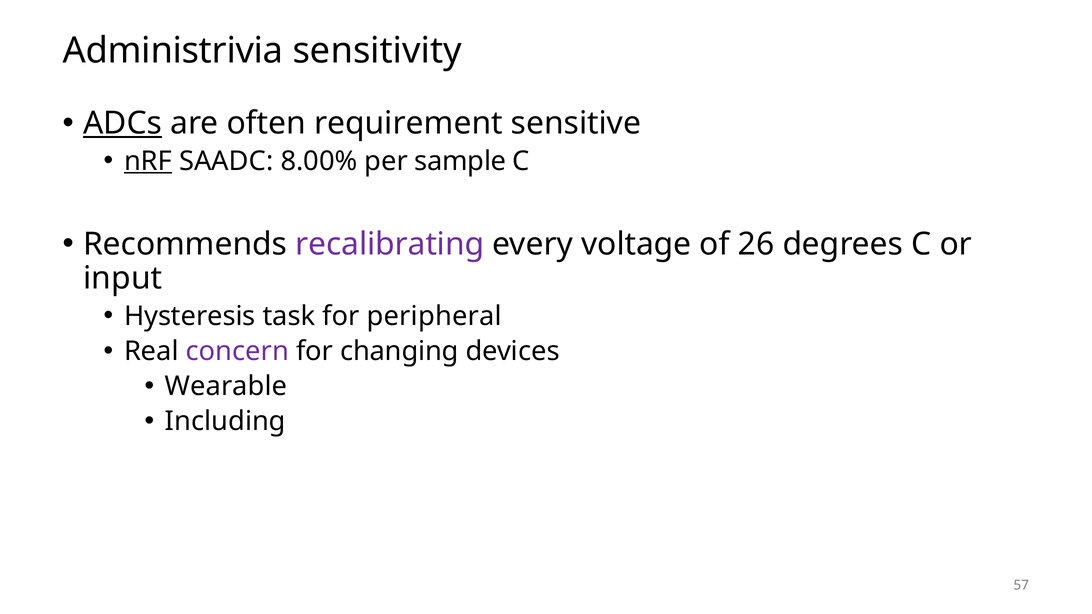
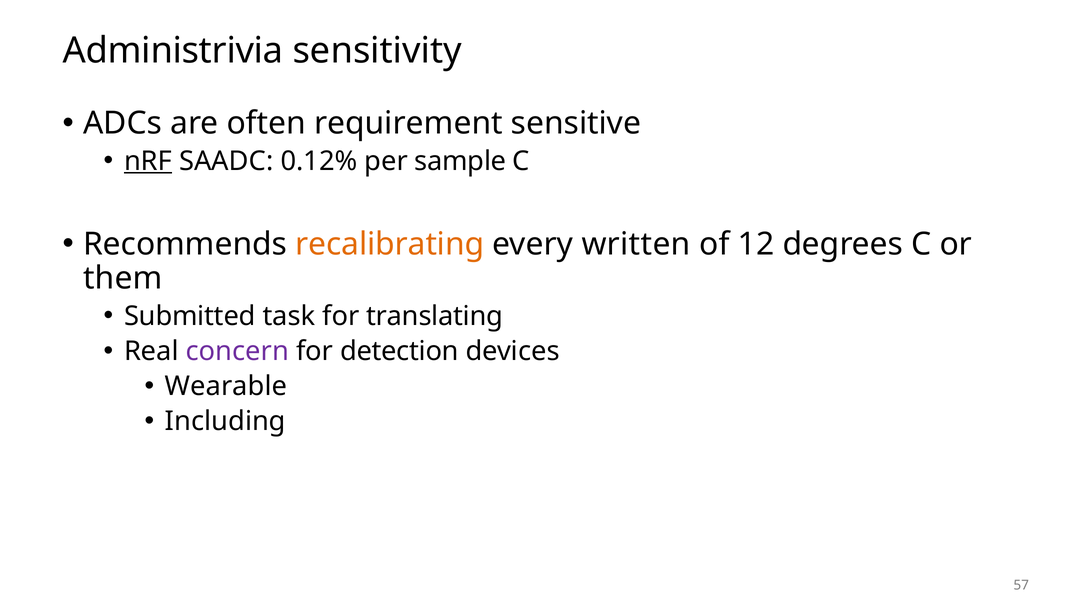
ADCs underline: present -> none
8.00%: 8.00% -> 0.12%
recalibrating colour: purple -> orange
voltage: voltage -> written
26: 26 -> 12
input: input -> them
Hysteresis: Hysteresis -> Submitted
peripheral: peripheral -> translating
changing: changing -> detection
